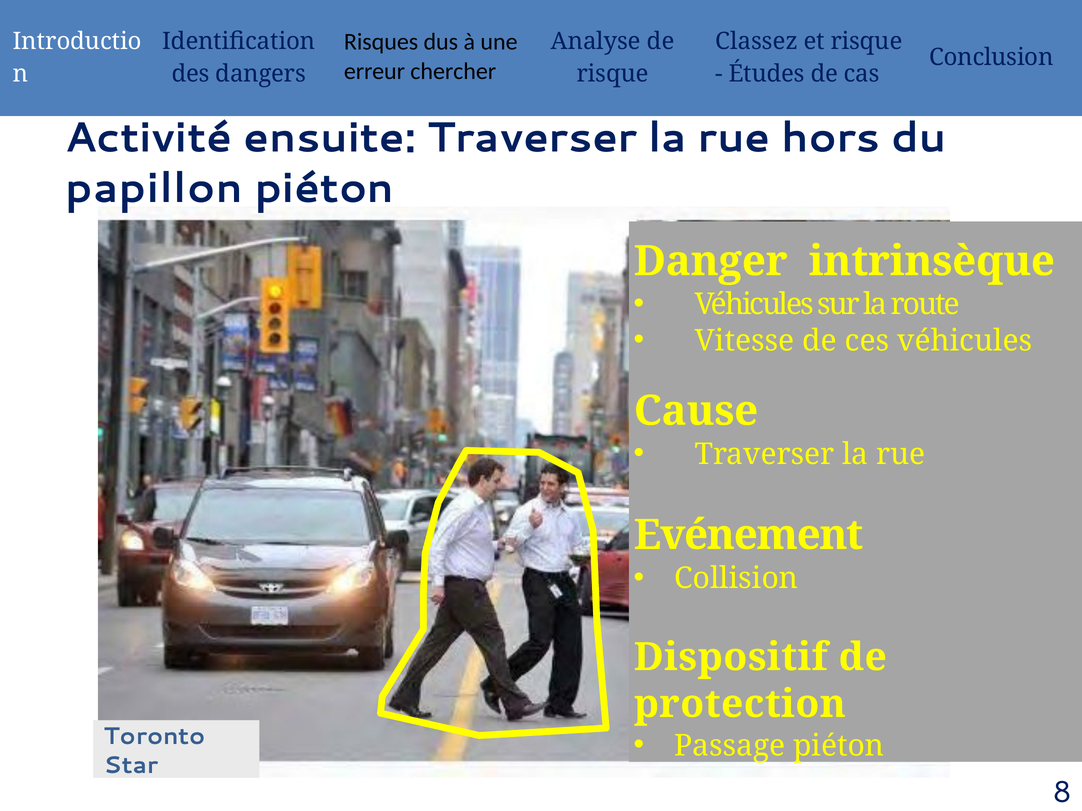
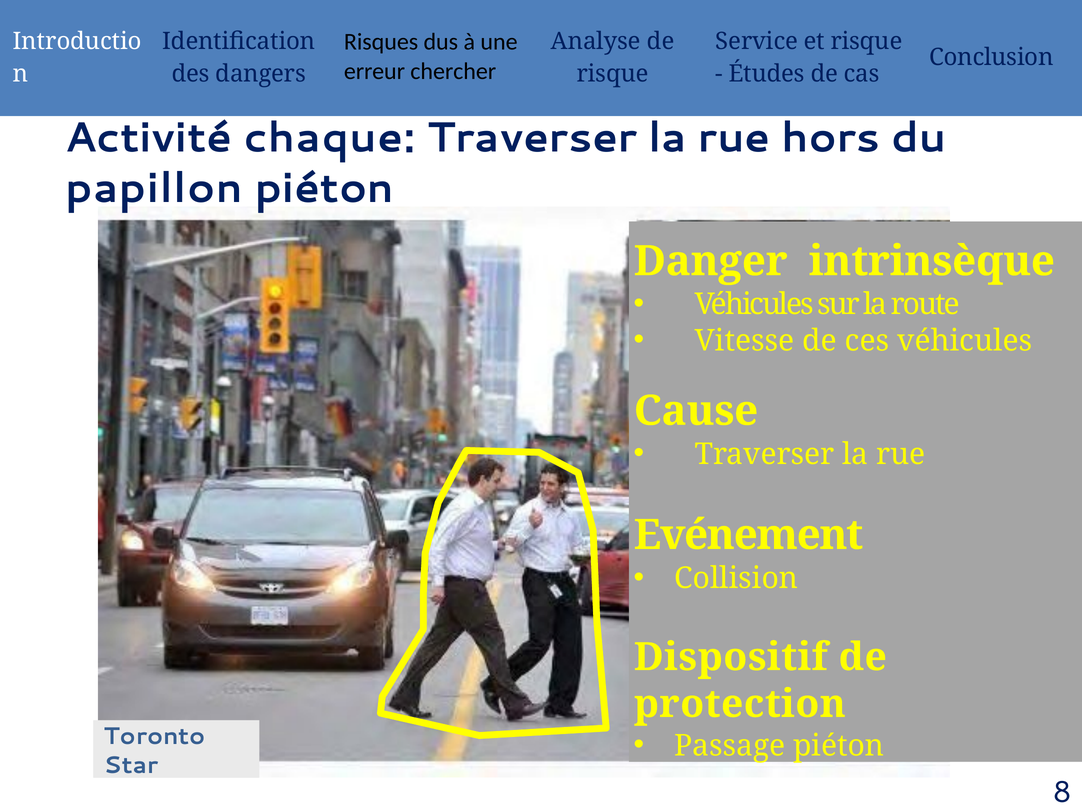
Classez: Classez -> Service
ensuite: ensuite -> chaque
